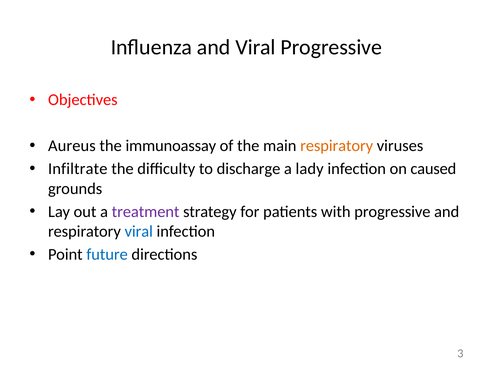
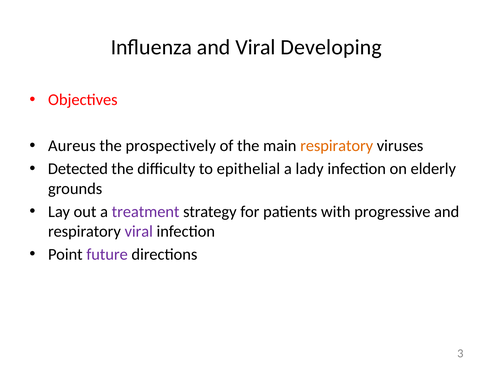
Viral Progressive: Progressive -> Developing
immunoassay: immunoassay -> prospectively
Infiltrate: Infiltrate -> Detected
discharge: discharge -> epithelial
caused: caused -> elderly
viral at (139, 231) colour: blue -> purple
future colour: blue -> purple
